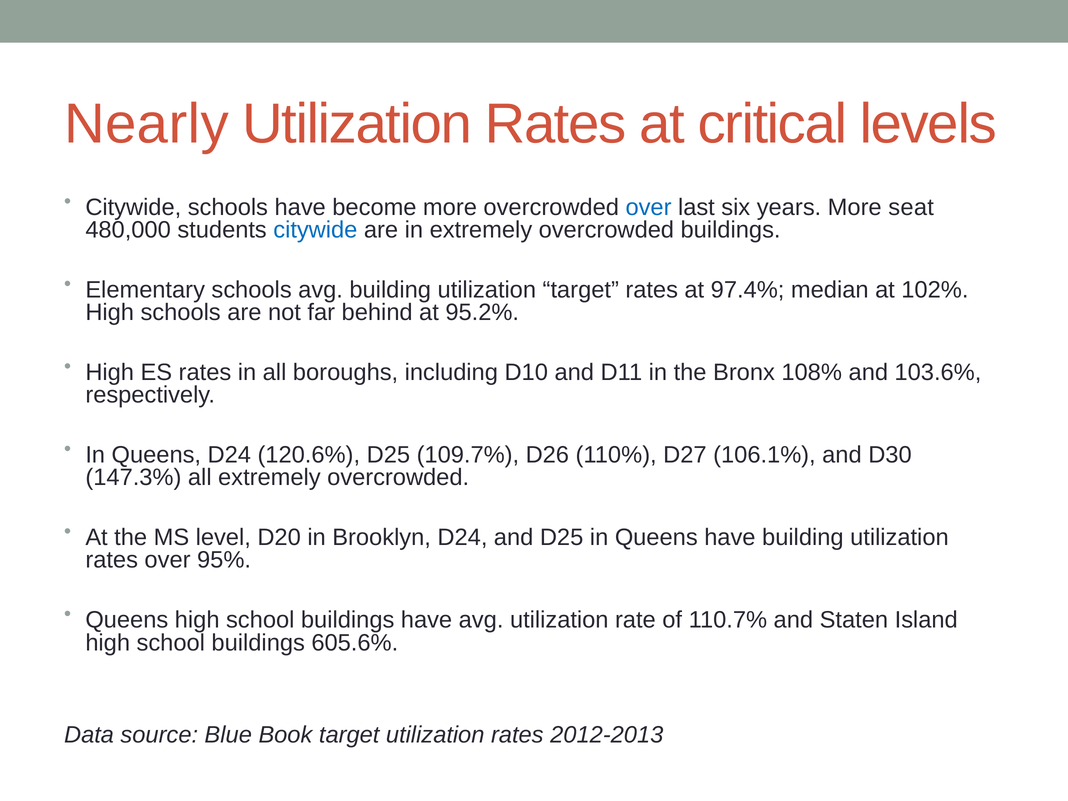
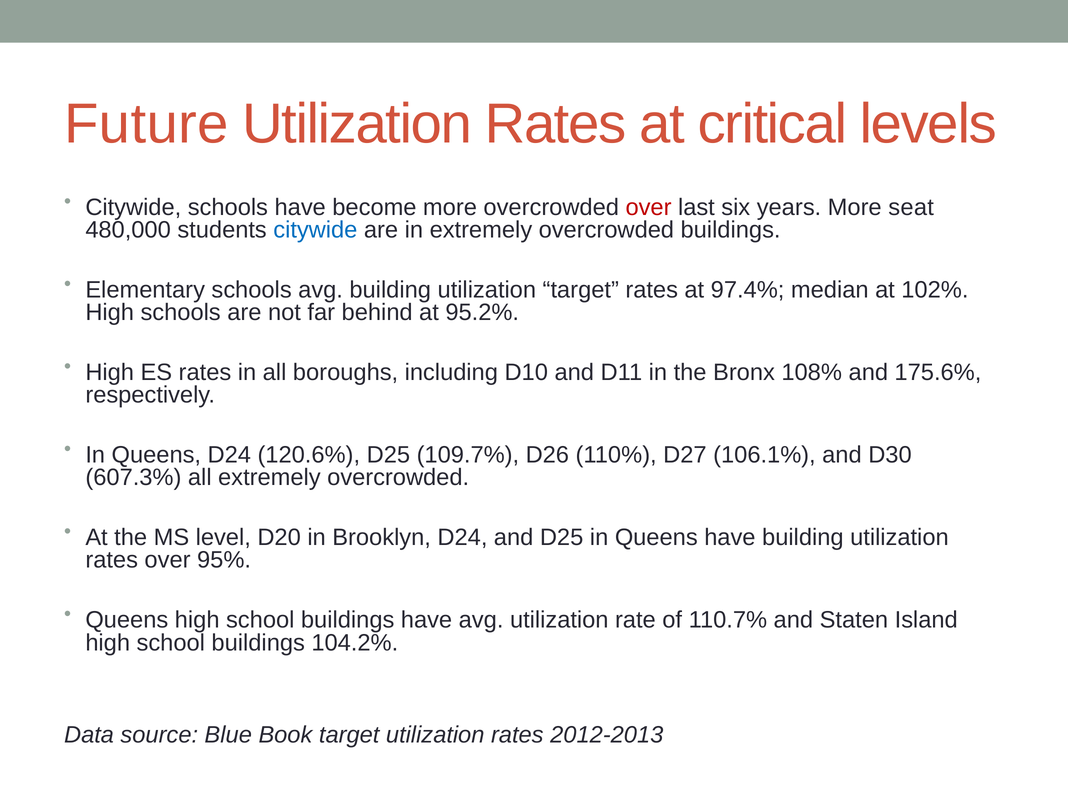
Nearly: Nearly -> Future
over at (649, 207) colour: blue -> red
103.6%: 103.6% -> 175.6%
147.3%: 147.3% -> 607.3%
605.6%: 605.6% -> 104.2%
